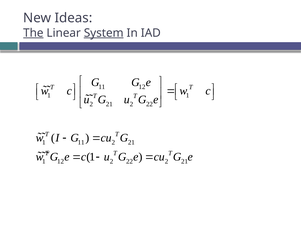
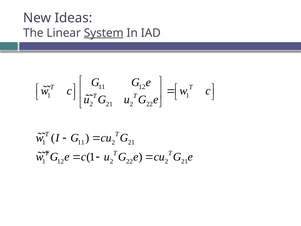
The underline: present -> none
